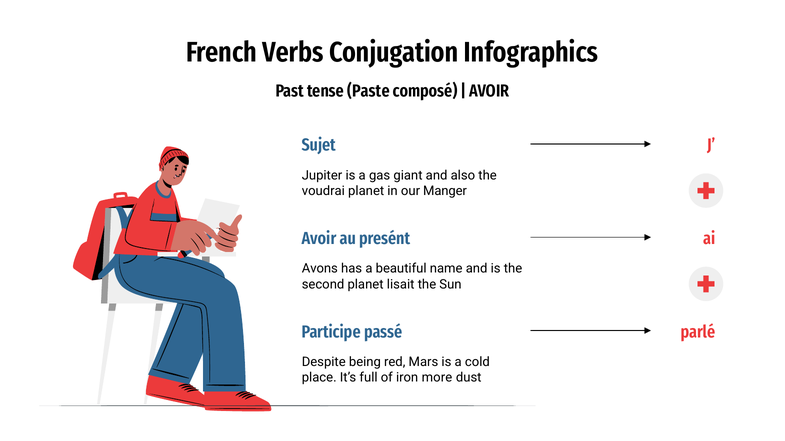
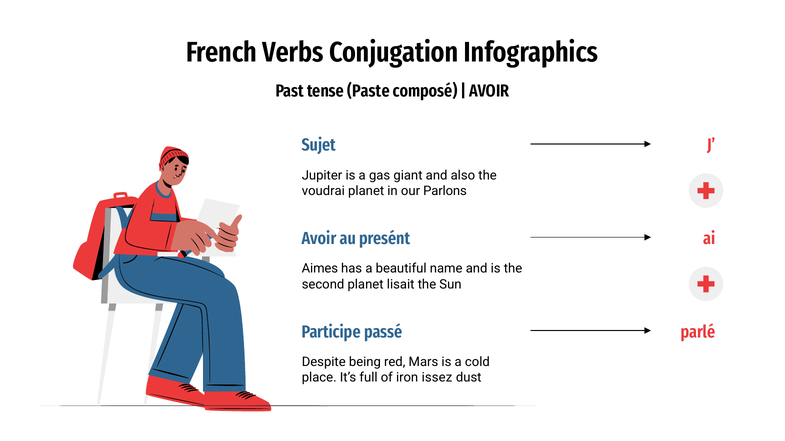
Manger: Manger -> Parlons
Avons: Avons -> Aimes
more: more -> issez
